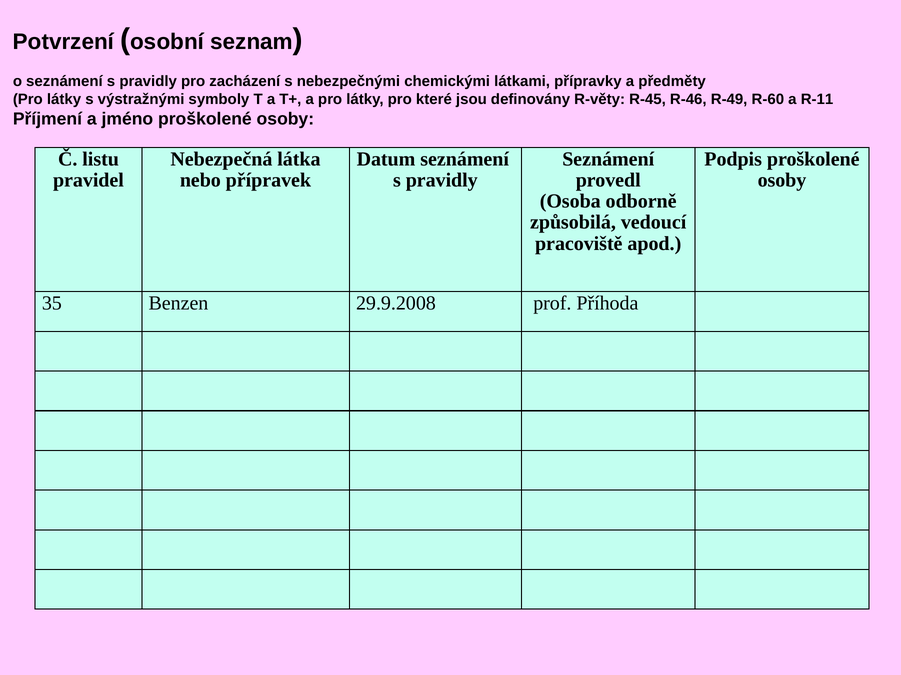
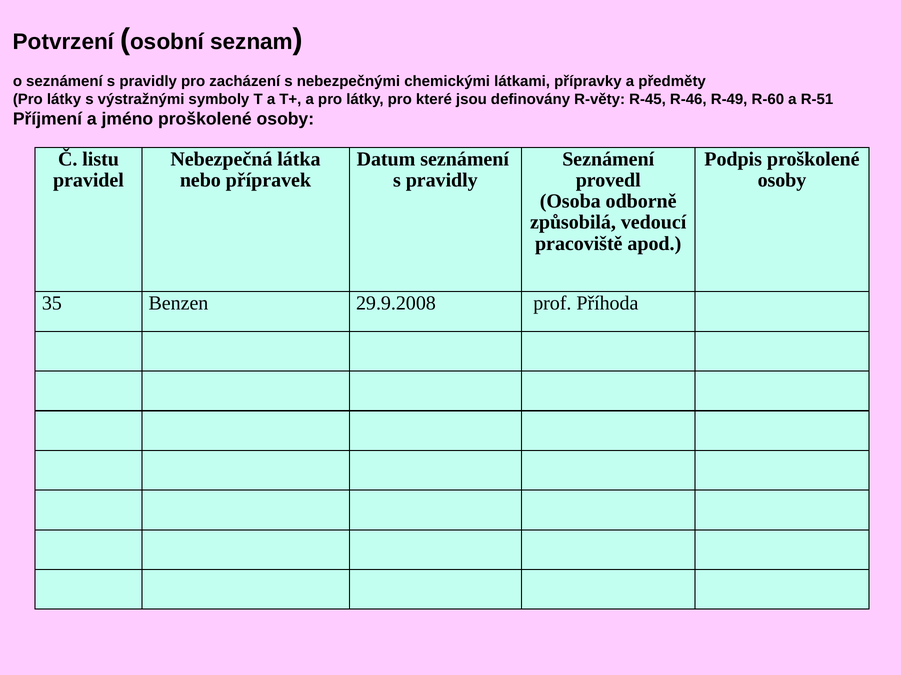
R-11: R-11 -> R-51
